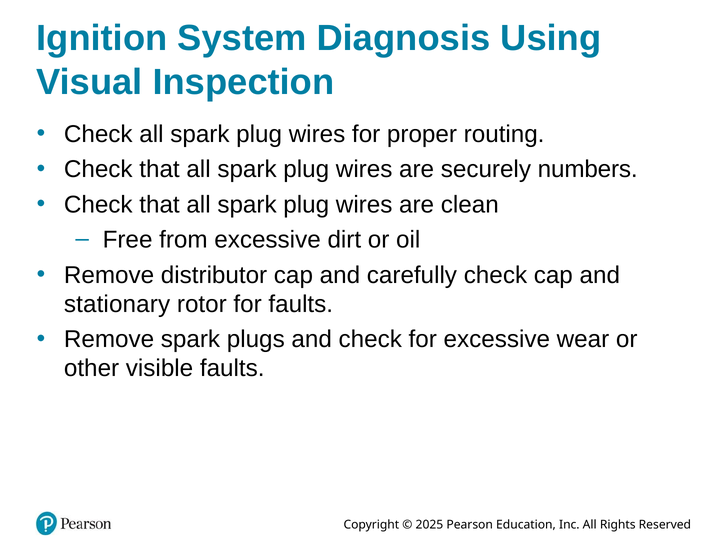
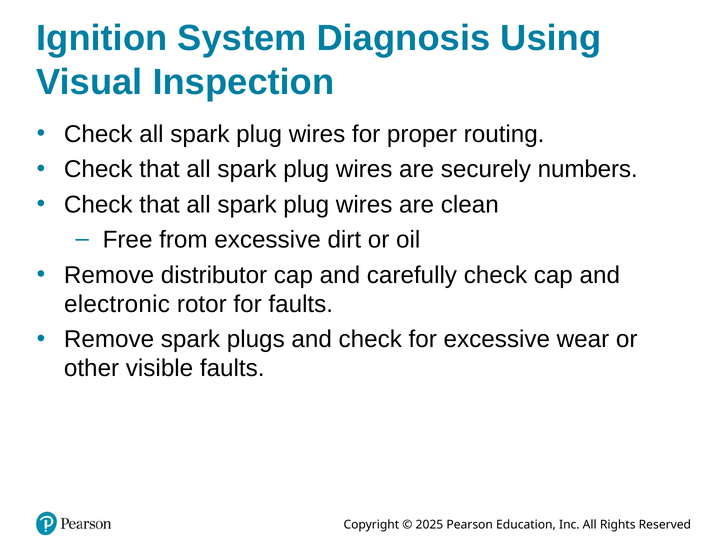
stationary: stationary -> electronic
